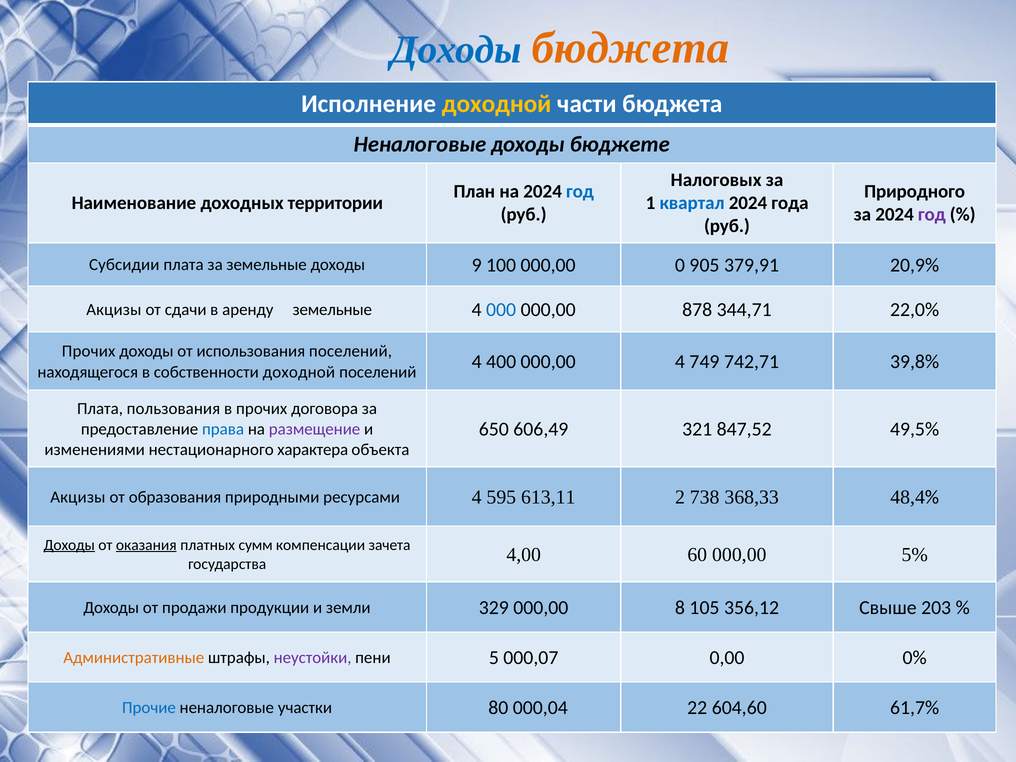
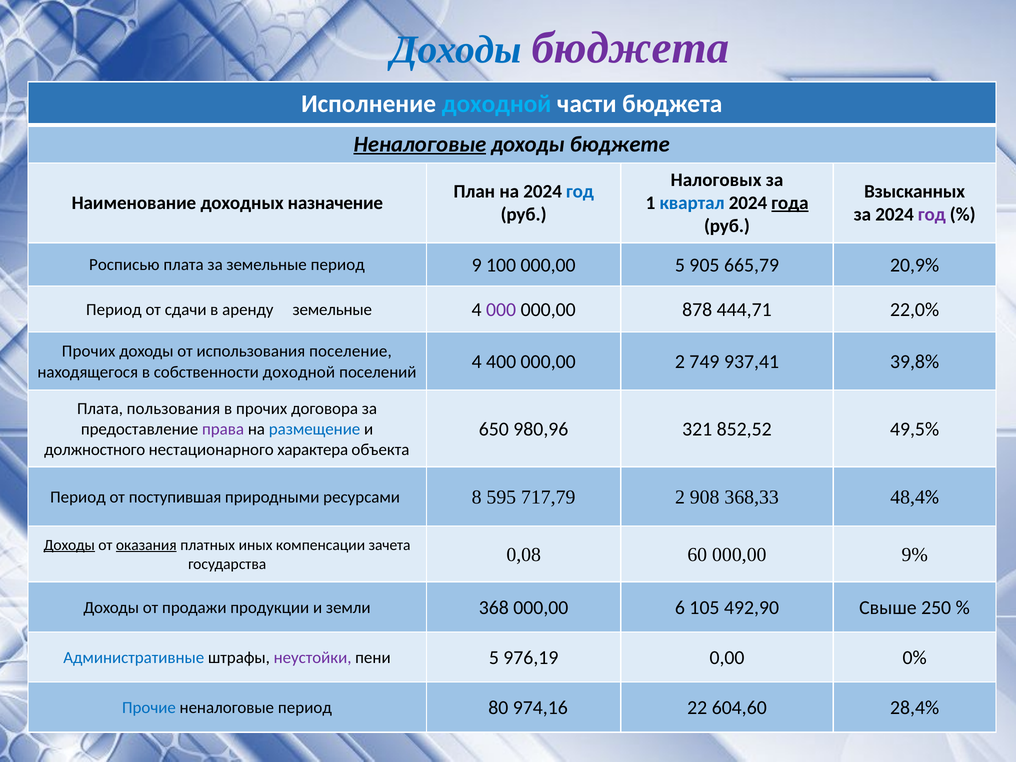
бюджета at (630, 48) colour: orange -> purple
доходной at (497, 104) colour: yellow -> light blue
Неналоговые at (420, 144) underline: none -> present
Природного: Природного -> Взысканных
территории: территории -> назначение
года underline: none -> present
Субсидии: Субсидии -> Росписью
земельные доходы: доходы -> период
000,00 0: 0 -> 5
379,91: 379,91 -> 665,79
Акцизы at (114, 310): Акцизы -> Период
000 colour: blue -> purple
344,71: 344,71 -> 444,71
использования поселений: поселений -> поселение
000,00 4: 4 -> 2
742,71: 742,71 -> 937,41
606,49: 606,49 -> 980,96
847,52: 847,52 -> 852,52
права colour: blue -> purple
размещение colour: purple -> blue
изменениями: изменениями -> должностного
Акцизы at (78, 497): Акцизы -> Период
образования: образования -> поступившая
ресурсами 4: 4 -> 8
613,11: 613,11 -> 717,79
738: 738 -> 908
сумм: сумм -> иных
4,00: 4,00 -> 0,08
5%: 5% -> 9%
329: 329 -> 368
8: 8 -> 6
356,12: 356,12 -> 492,90
203: 203 -> 250
Административные colour: orange -> blue
000,07: 000,07 -> 976,19
неналоговые участки: участки -> период
000,04: 000,04 -> 974,16
61,7%: 61,7% -> 28,4%
